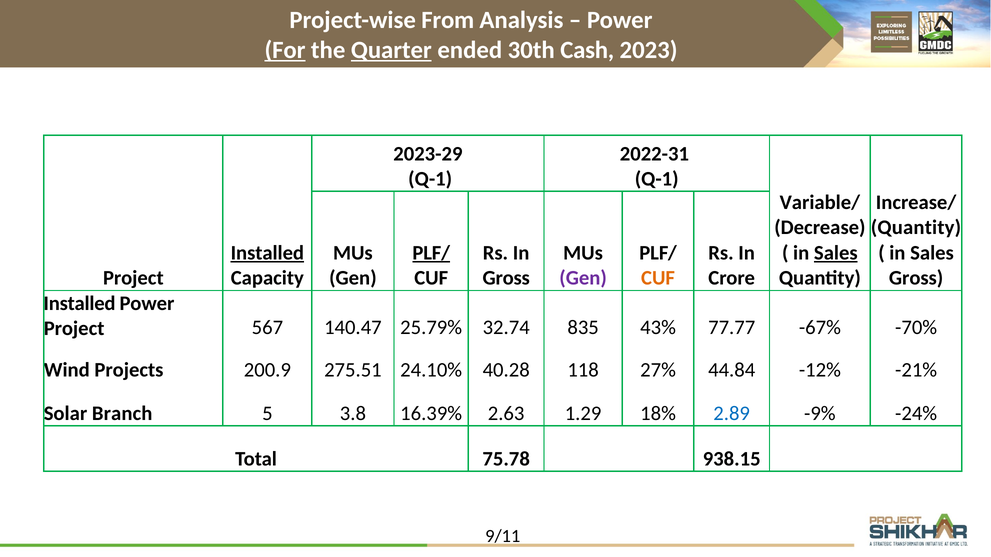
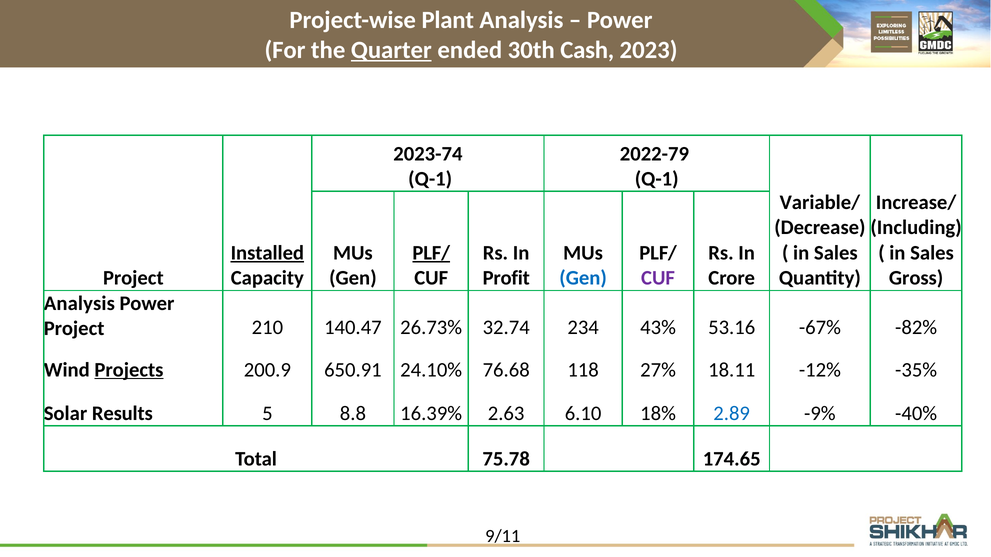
From: From -> Plant
For underline: present -> none
2023-29: 2023-29 -> 2023-74
2022-31: 2022-31 -> 2022-79
Quantity at (916, 228): Quantity -> Including
Sales at (836, 253) underline: present -> none
Gross at (506, 278): Gross -> Profit
Gen at (583, 278) colour: purple -> blue
CUF at (658, 278) colour: orange -> purple
Installed at (80, 304): Installed -> Analysis
567: 567 -> 210
25.79%: 25.79% -> 26.73%
835: 835 -> 234
77.77: 77.77 -> 53.16
-70%: -70% -> -82%
Projects underline: none -> present
275.51: 275.51 -> 650.91
40.28: 40.28 -> 76.68
44.84: 44.84 -> 18.11
-21%: -21% -> -35%
Branch: Branch -> Results
3.8: 3.8 -> 8.8
1.29: 1.29 -> 6.10
-24%: -24% -> -40%
938.15: 938.15 -> 174.65
